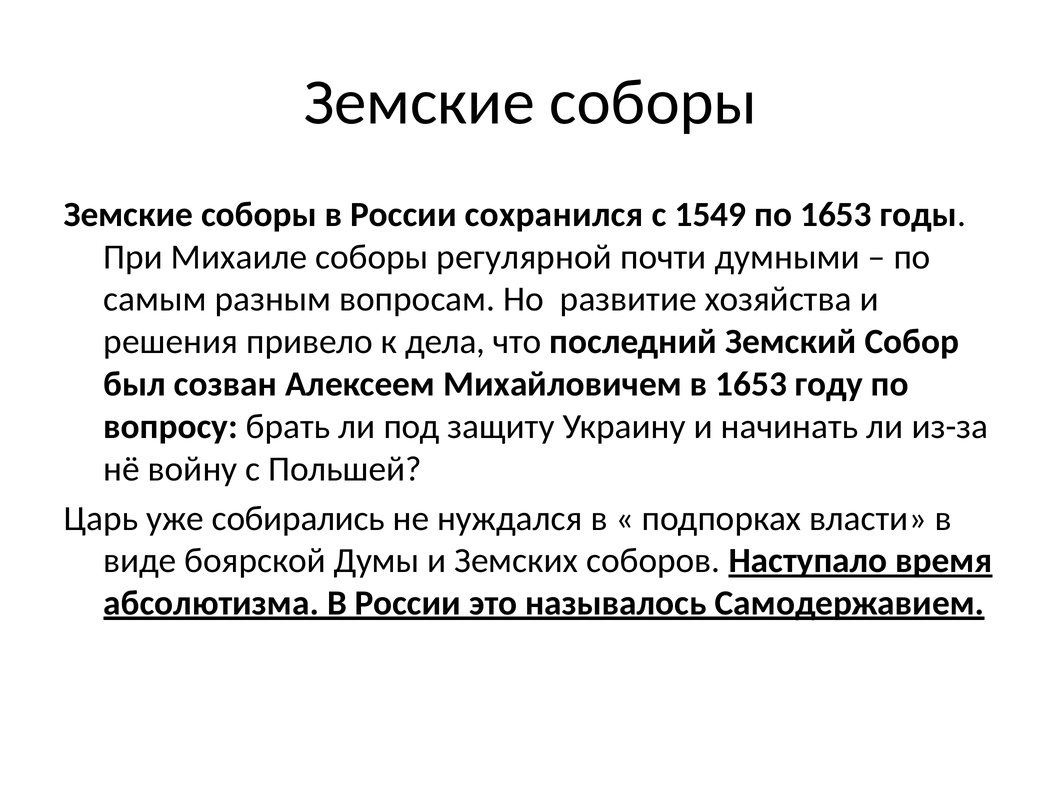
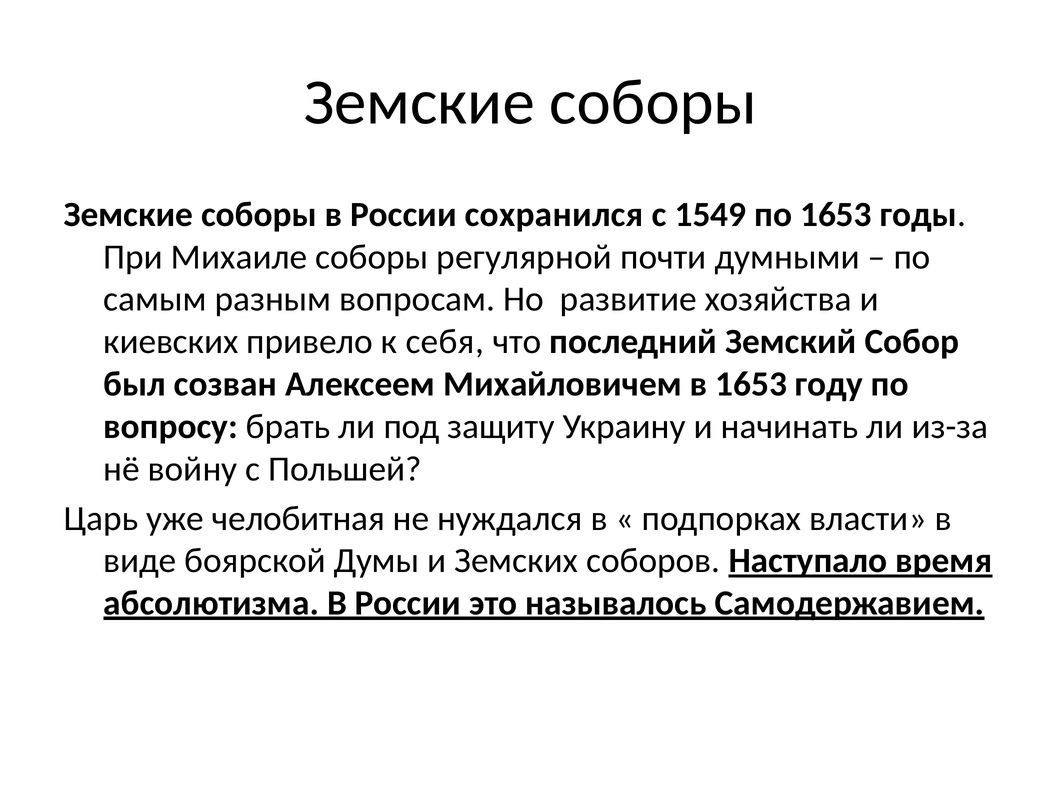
решения: решения -> киевских
дела: дела -> себя
собирались: собирались -> челобитная
